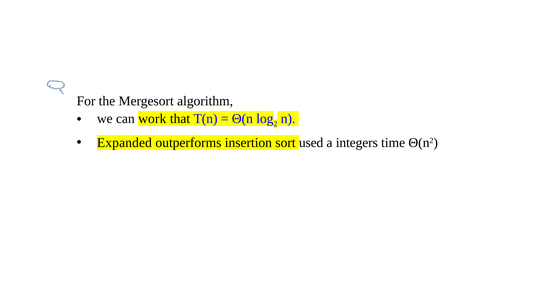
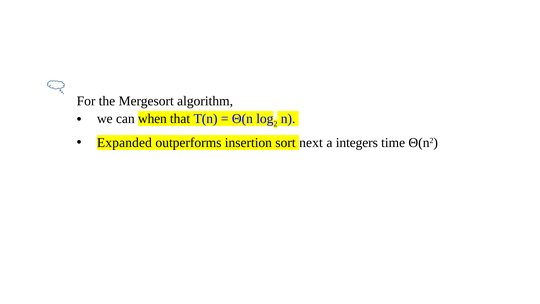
work: work -> when
used: used -> next
